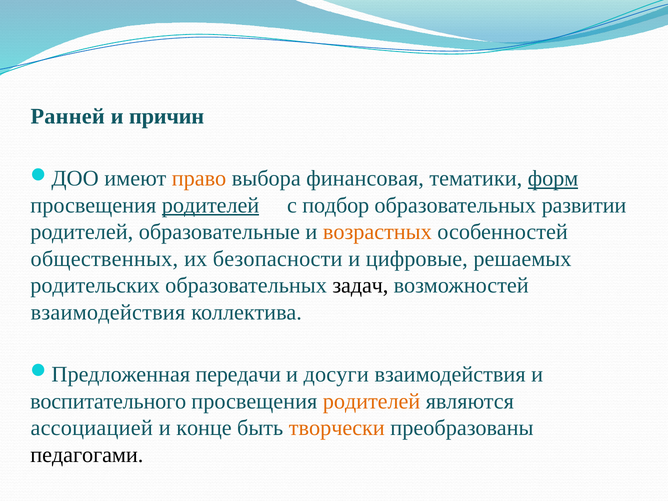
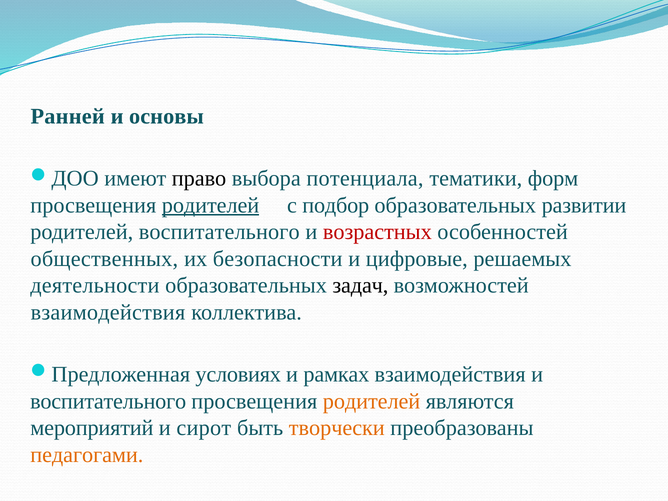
причин: причин -> основы
право colour: orange -> black
финансовая: финансовая -> потенциала
форм underline: present -> none
родителей образовательные: образовательные -> воспитательного
возрастных colour: orange -> red
родительских: родительских -> деятельности
передачи: передачи -> условиях
досуги: досуги -> рамках
ассоциацией: ассоциацией -> мероприятий
конце: конце -> сирот
педагогами colour: black -> orange
